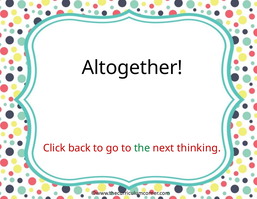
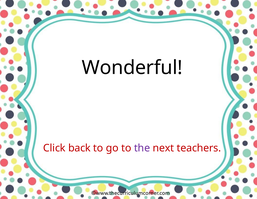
Altogether: Altogether -> Wonderful
the colour: green -> purple
thinking: thinking -> teachers
